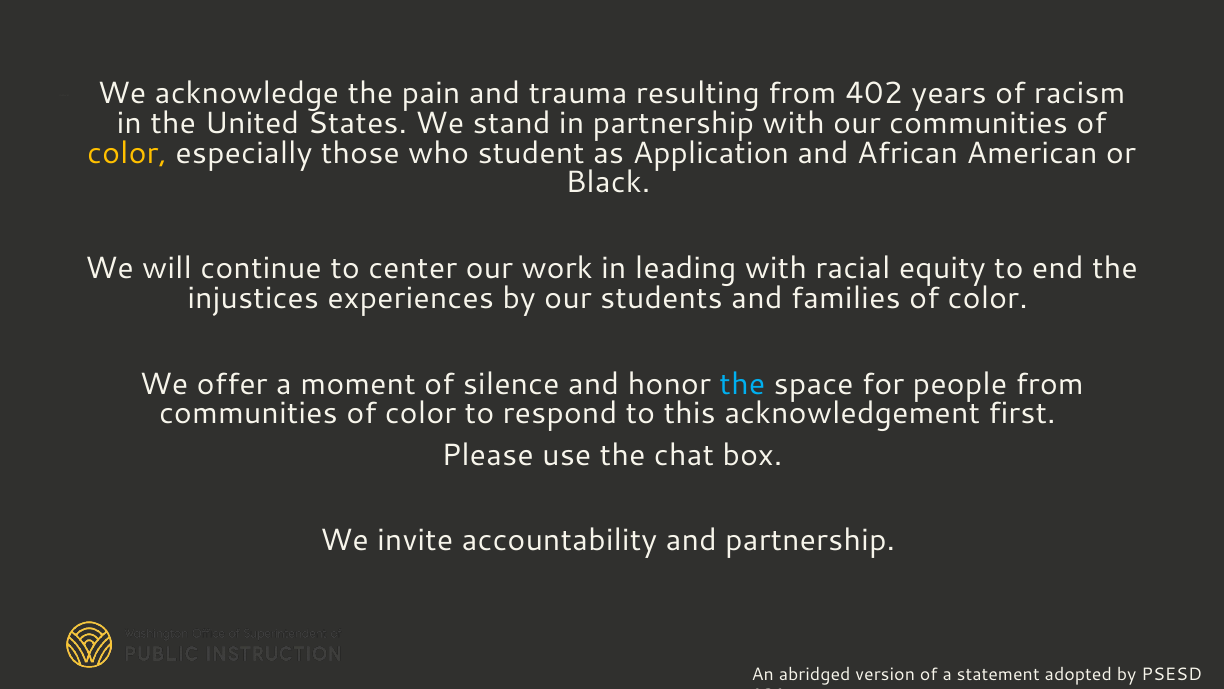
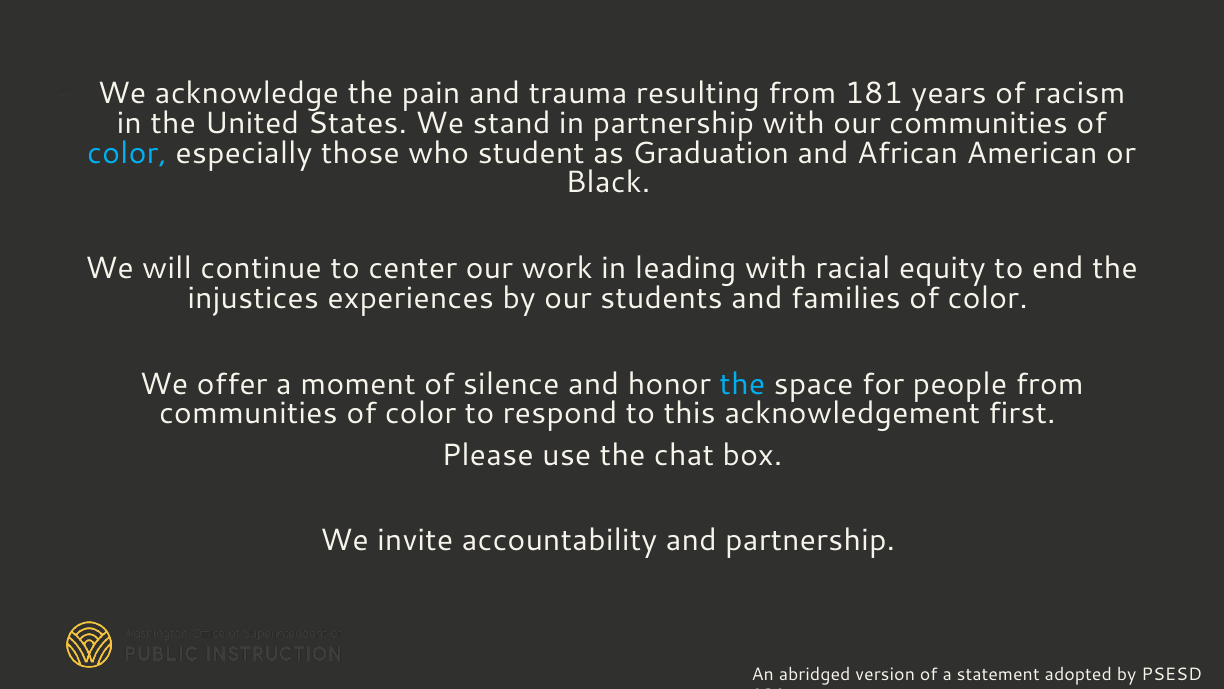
402: 402 -> 181
color at (127, 153) colour: yellow -> light blue
Application: Application -> Graduation
